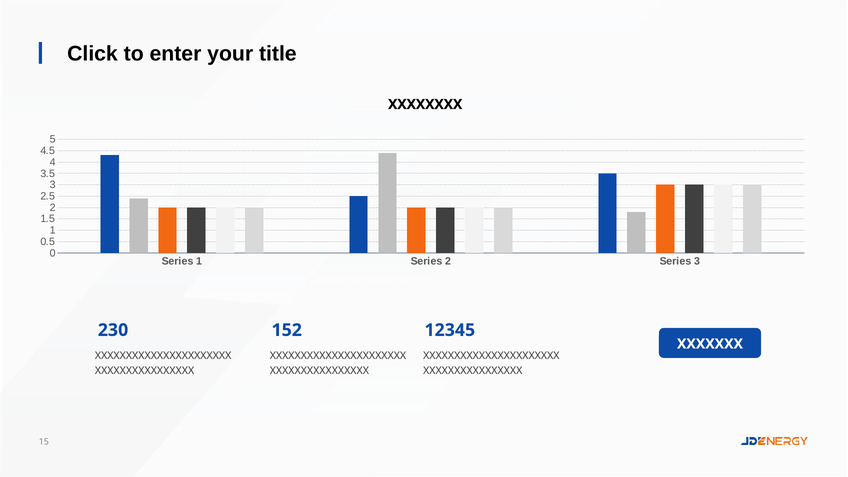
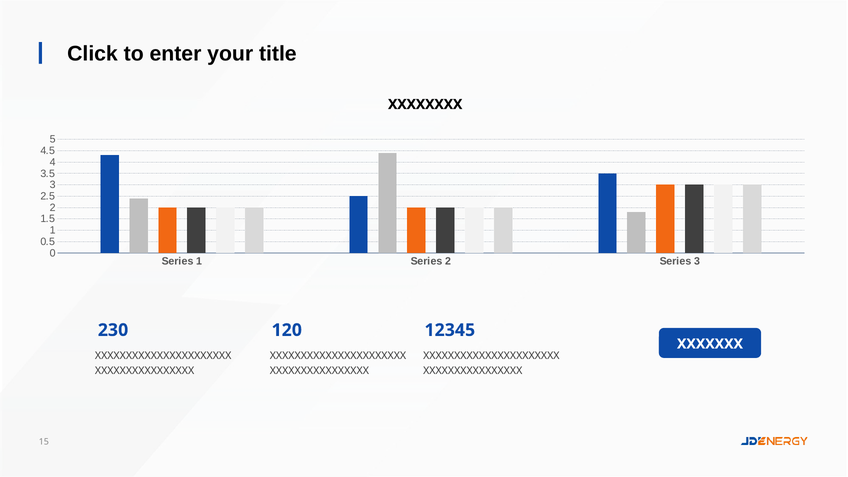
152: 152 -> 120
